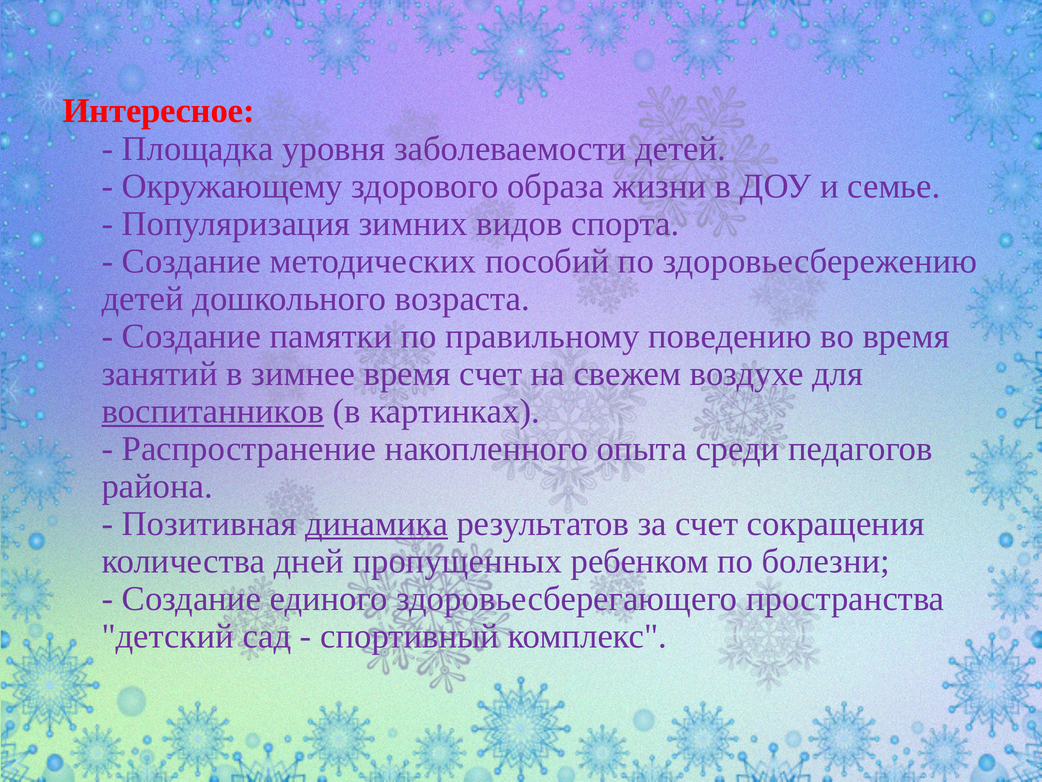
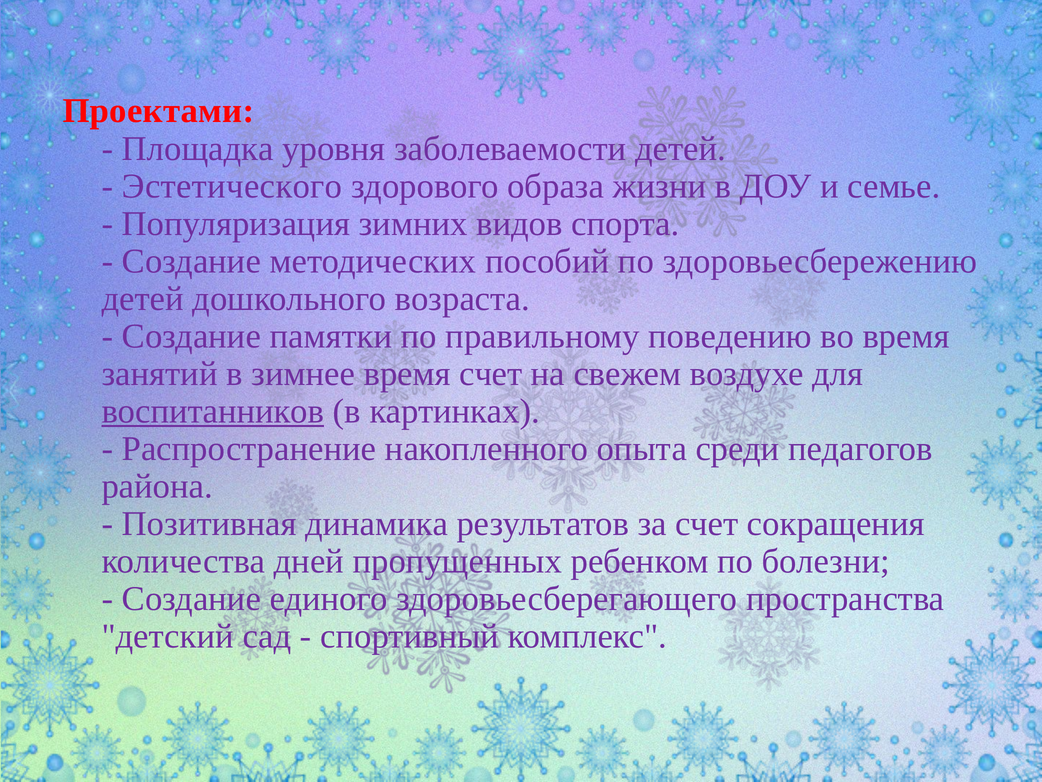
Интересное: Интересное -> Проектами
Окружающему: Окружающему -> Эстетического
динамика underline: present -> none
